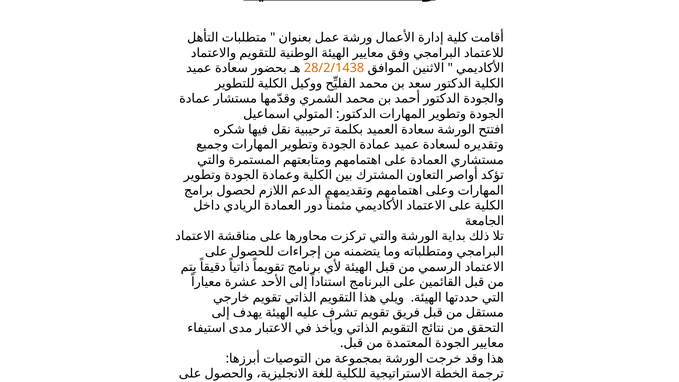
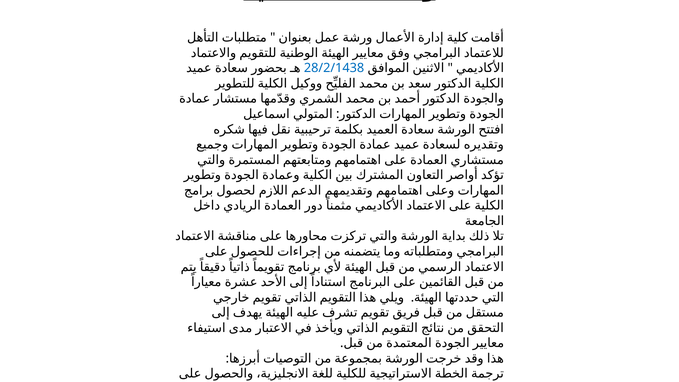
28/2/1438 colour: orange -> blue
